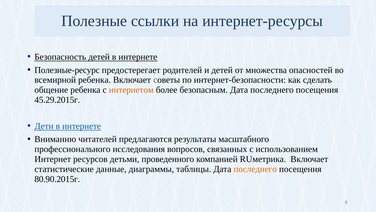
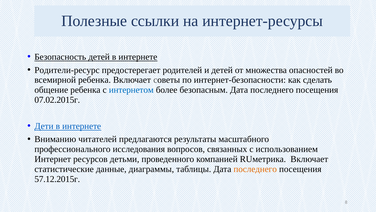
Полезные-ресурс: Полезные-ресурс -> Родители-ресурс
интернетом colour: orange -> blue
45.29.2015г: 45.29.2015г -> 07.02.2015г
80.90.2015г: 80.90.2015г -> 57.12.2015г
